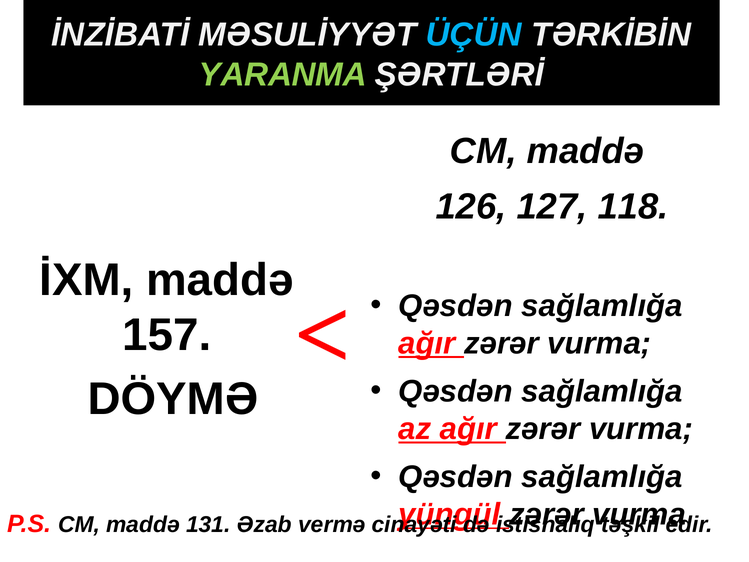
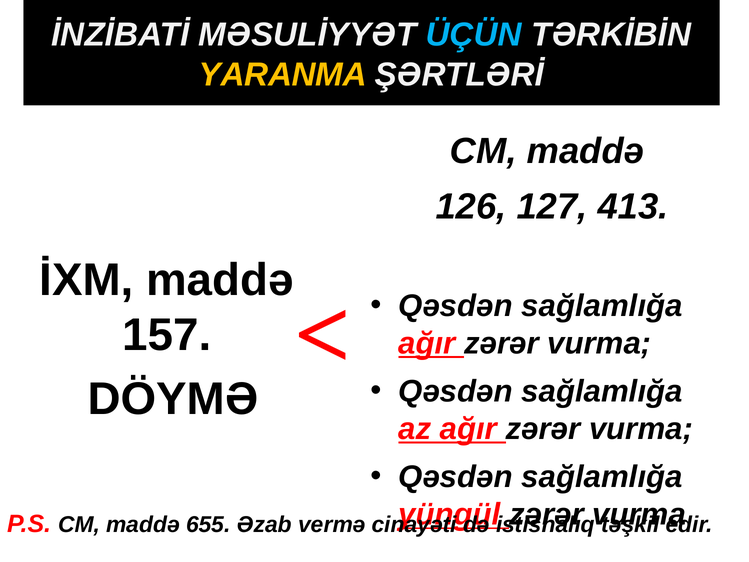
YARANMA colour: light green -> yellow
118: 118 -> 413
131: 131 -> 655
